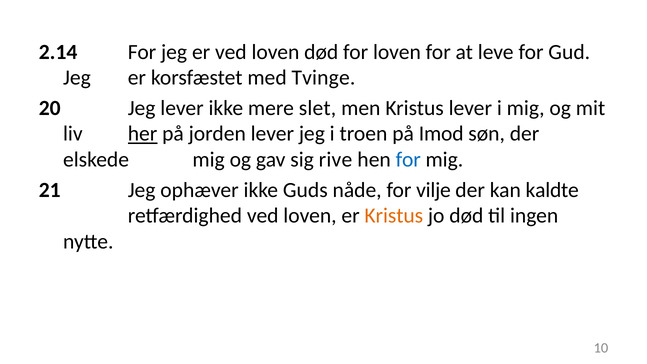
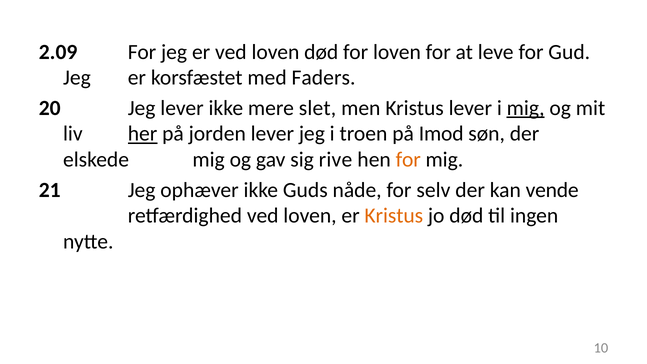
2.14: 2.14 -> 2.09
Tvinge: Tvinge -> Faders
mig at (526, 108) underline: none -> present
for at (408, 160) colour: blue -> orange
vilje: vilje -> selv
kaldte: kaldte -> vende
